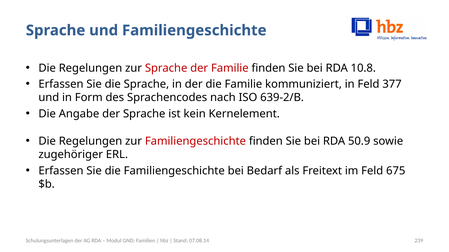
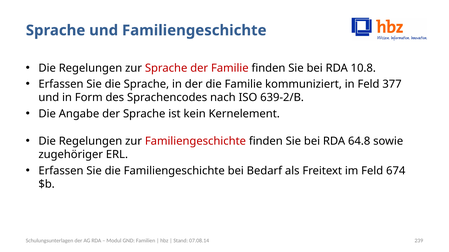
50.9: 50.9 -> 64.8
675: 675 -> 674
